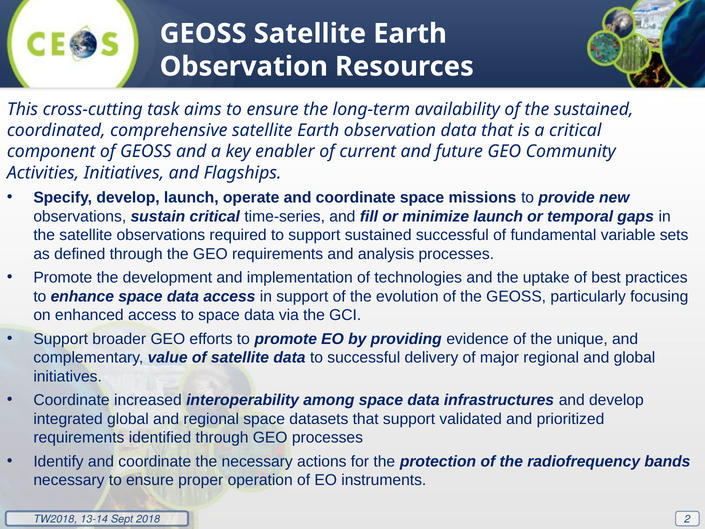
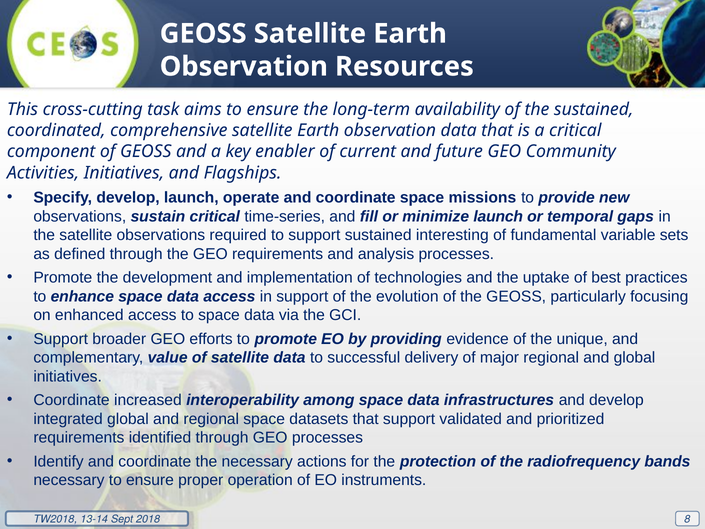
sustained successful: successful -> interesting
2: 2 -> 8
